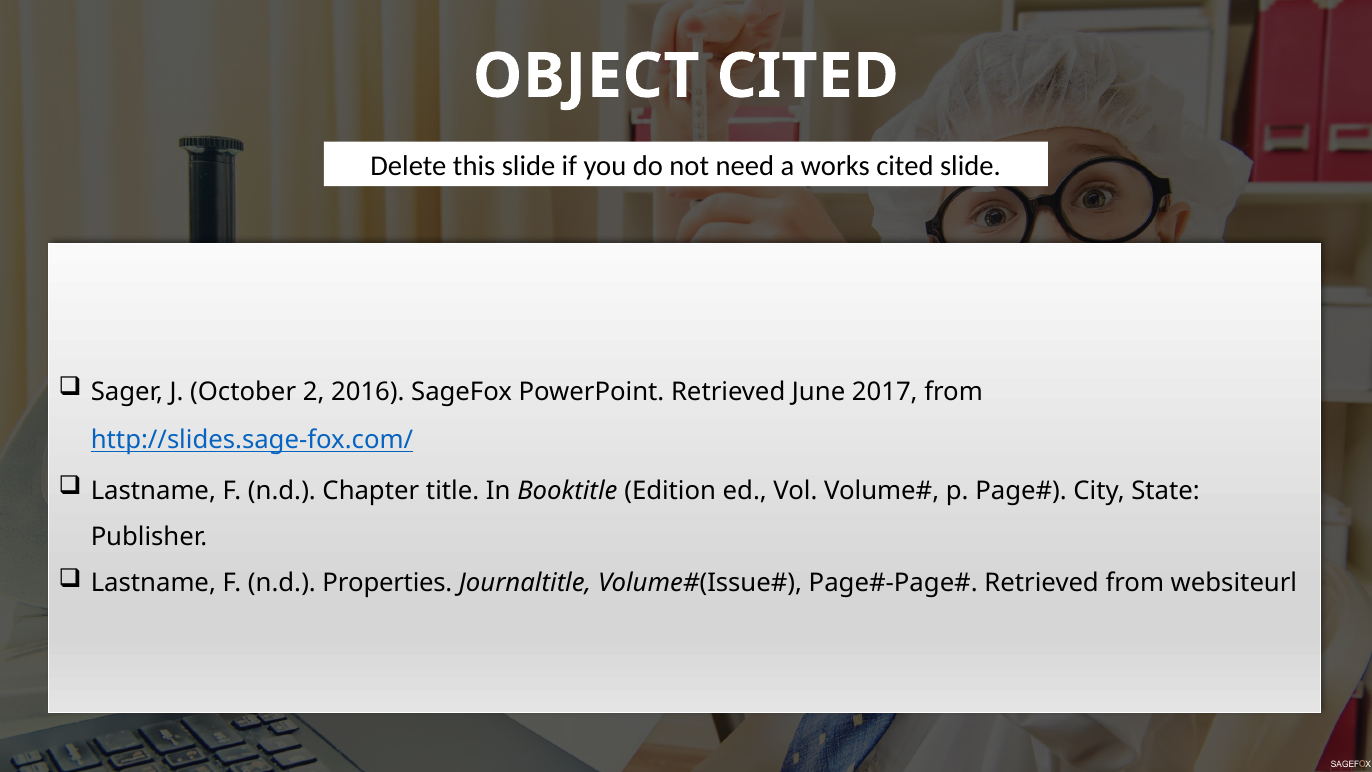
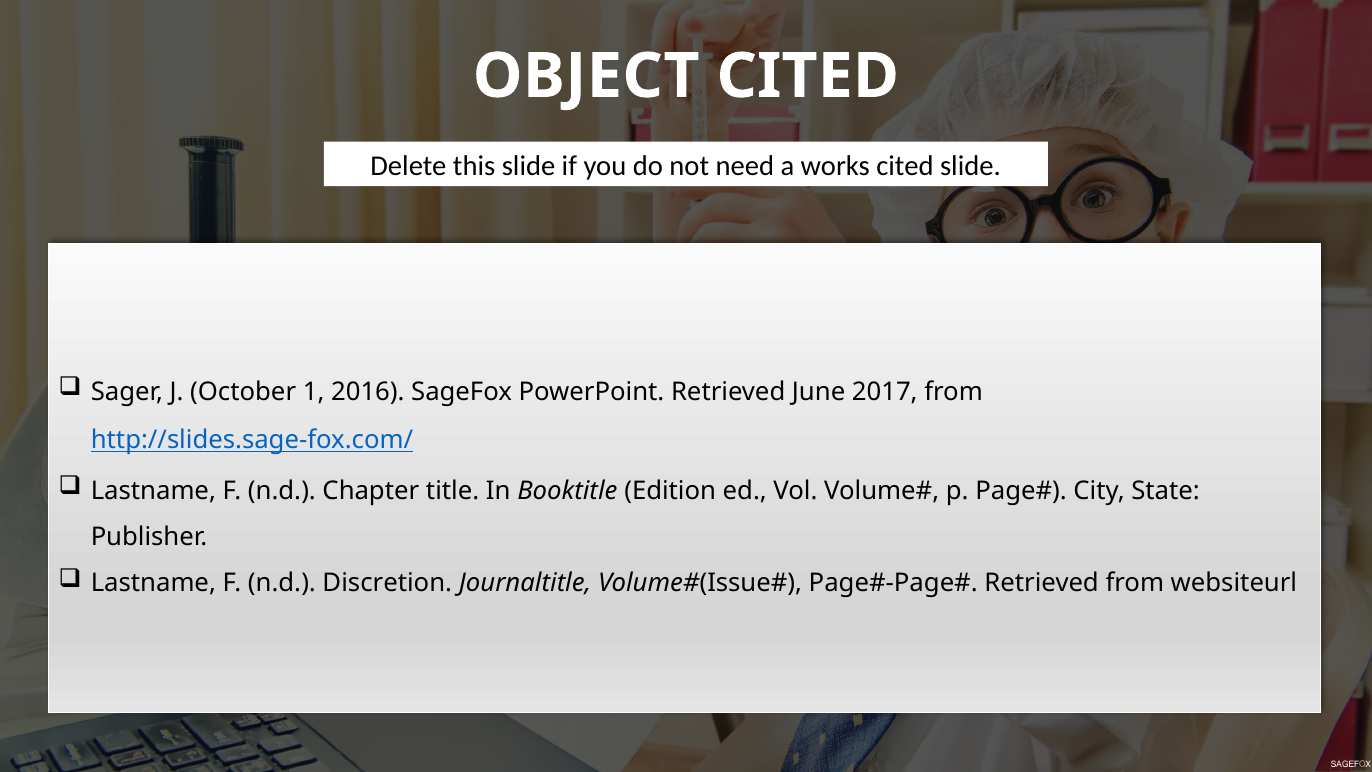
2: 2 -> 1
Properties: Properties -> Discretion
